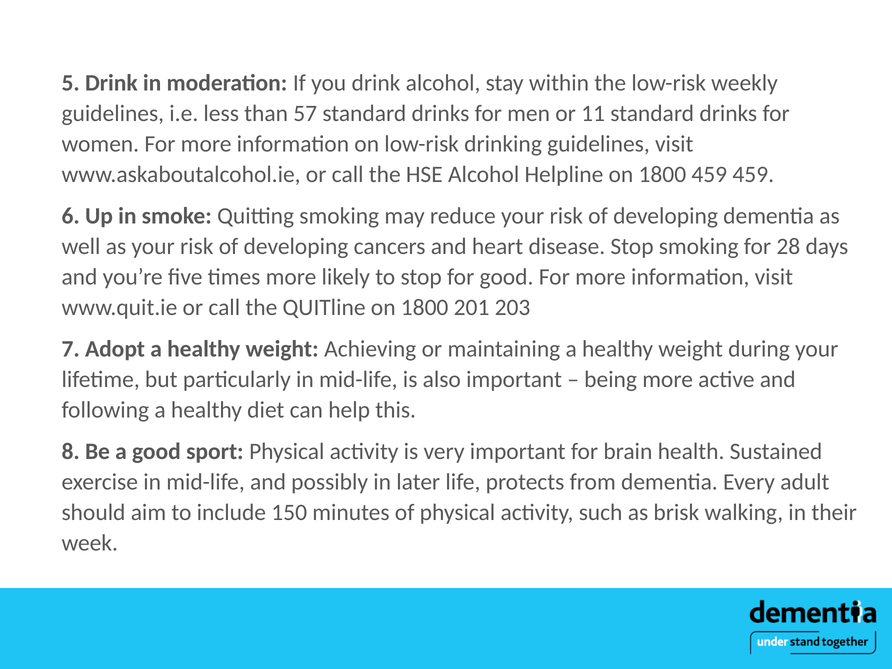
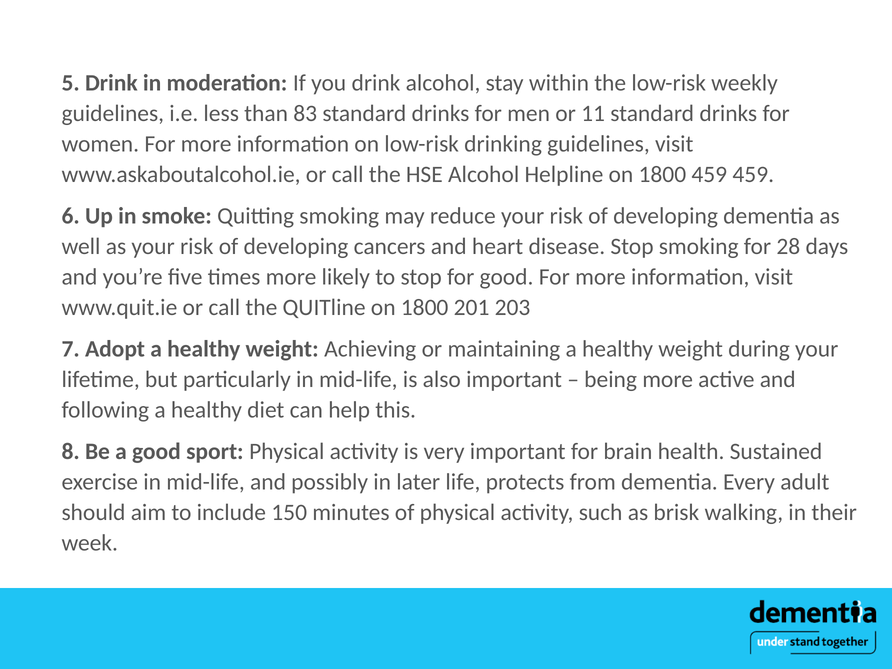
57: 57 -> 83
